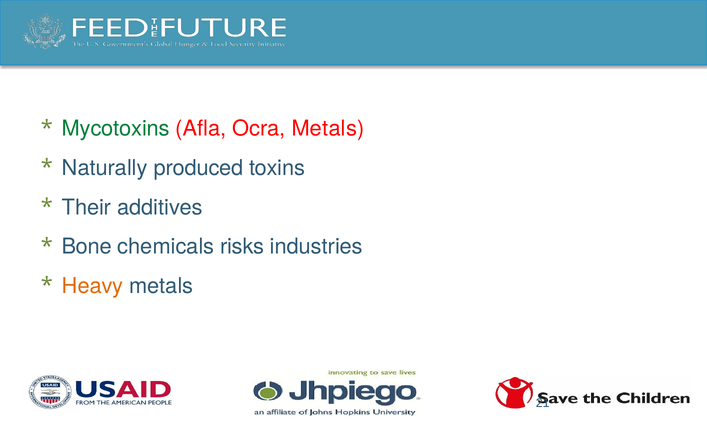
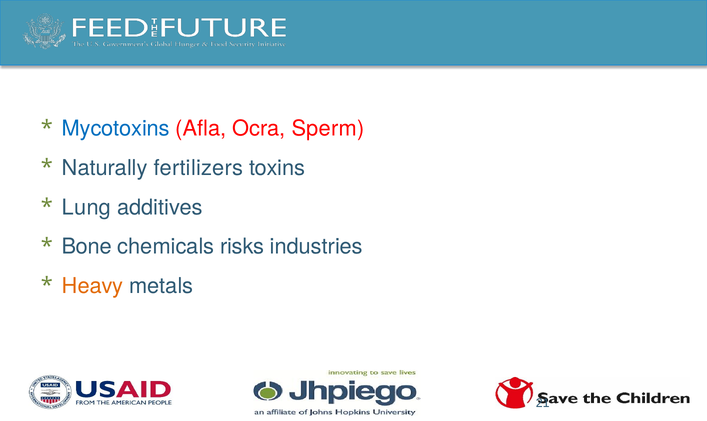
Mycotoxins colour: green -> blue
Ocra Metals: Metals -> Sperm
produced: produced -> fertilizers
Their: Their -> Lung
